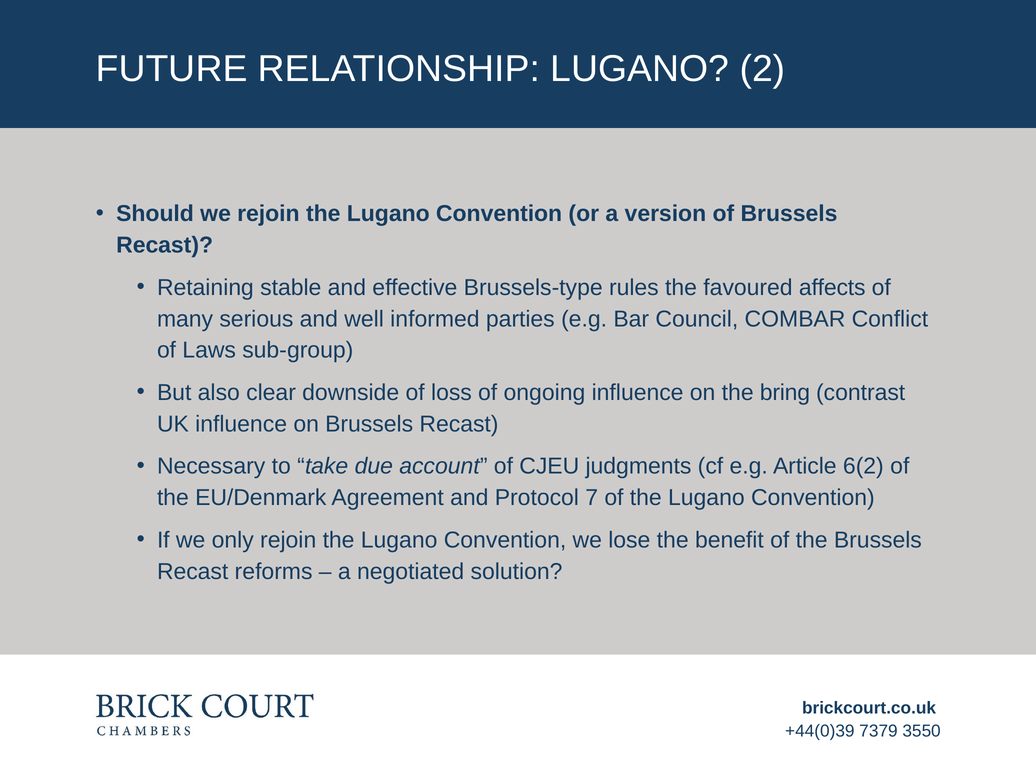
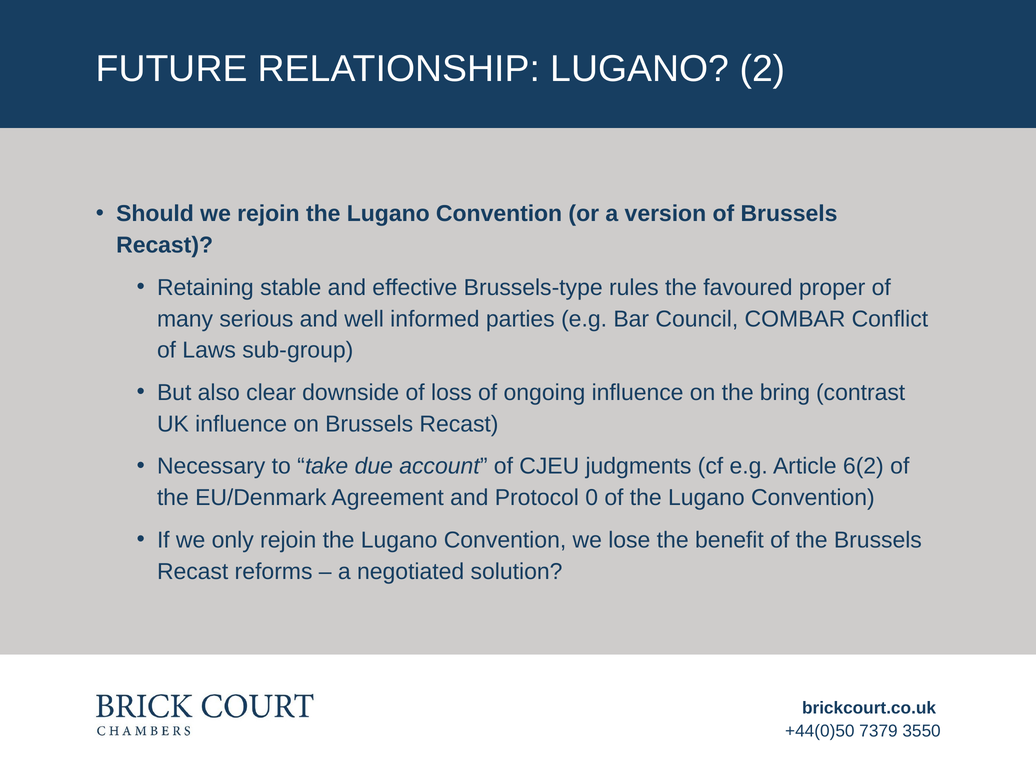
affects: affects -> proper
7: 7 -> 0
+44(0)39: +44(0)39 -> +44(0)50
